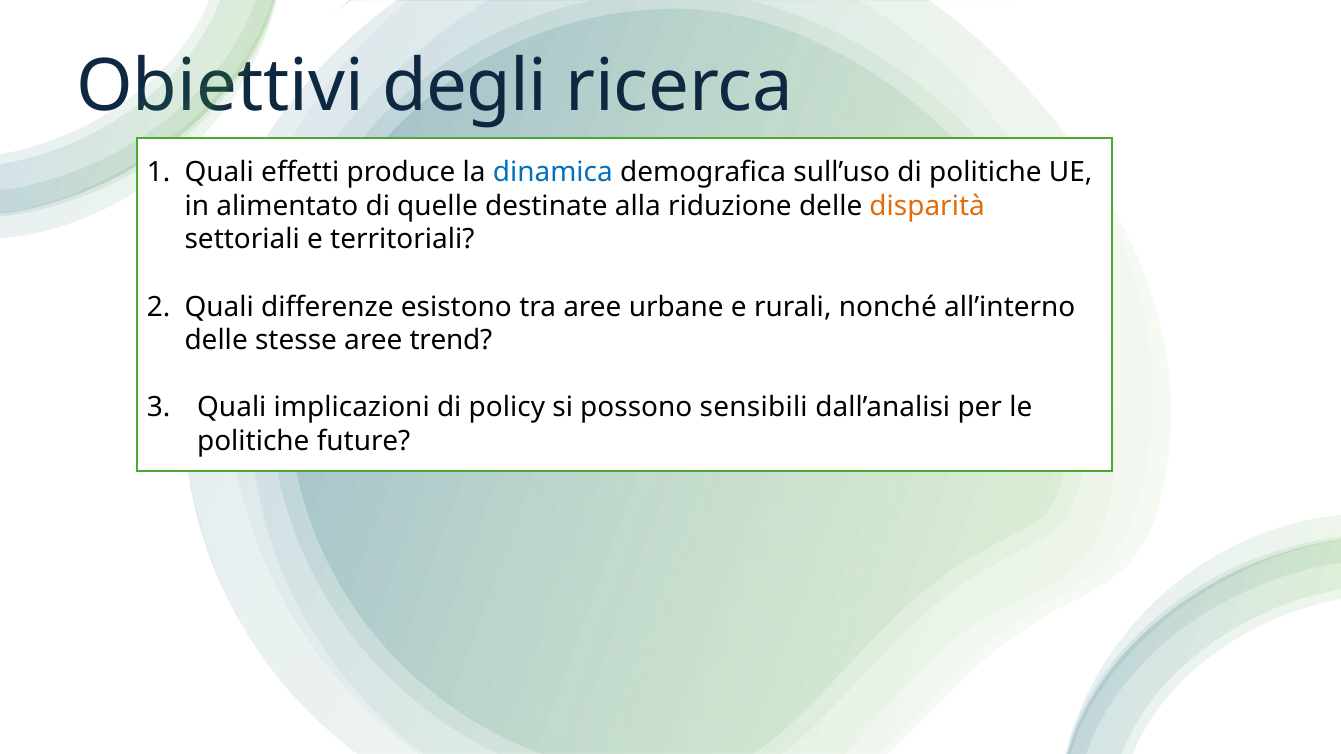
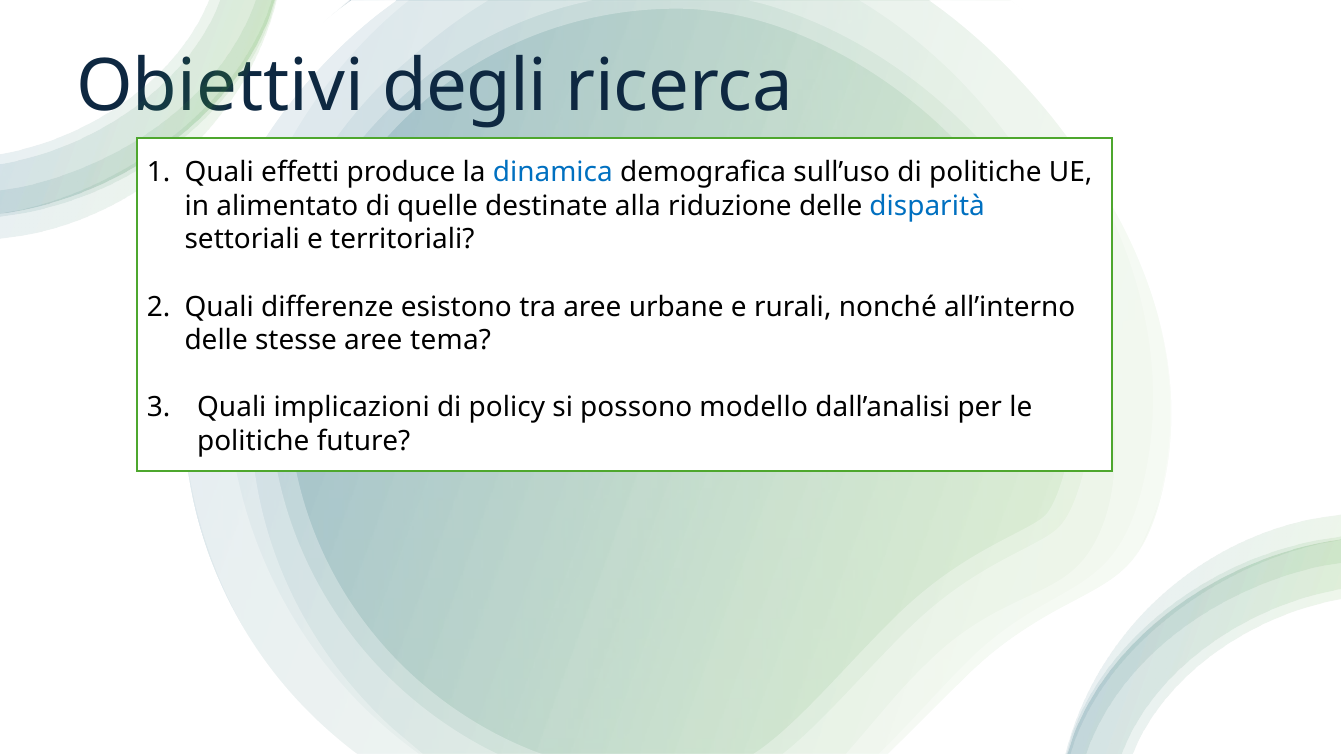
disparità colour: orange -> blue
trend: trend -> tema
sensibili: sensibili -> modello
